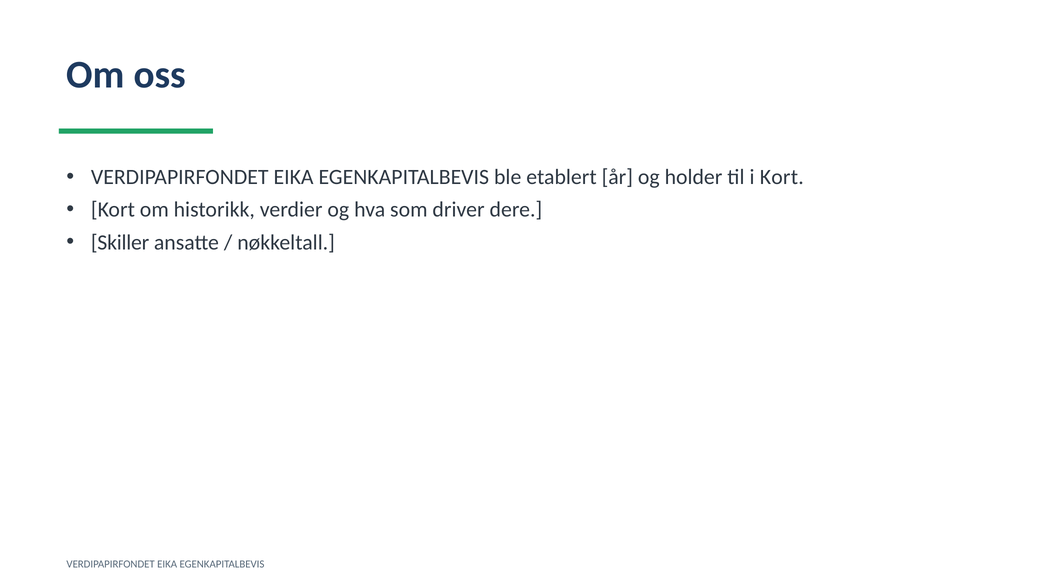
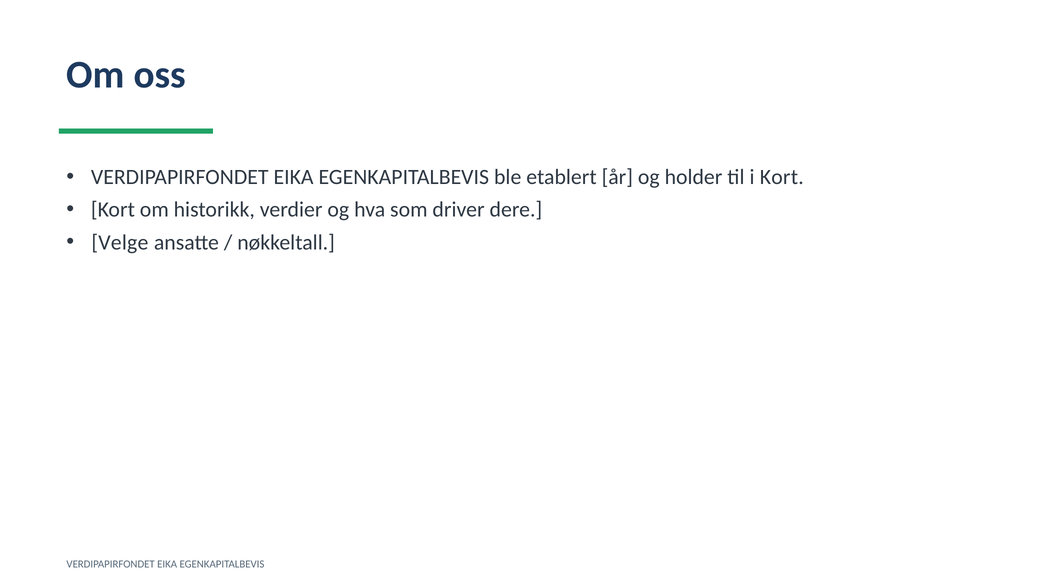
Skiller: Skiller -> Velge
